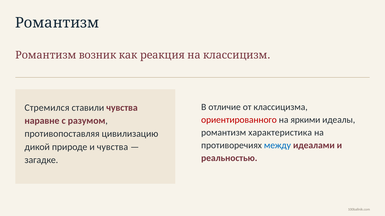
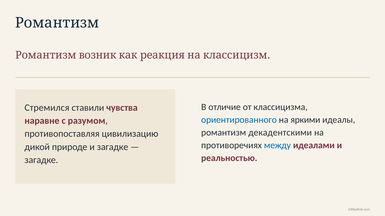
ориентированного colour: red -> blue
характеристика: характеристика -> декадентскими
и чувства: чувства -> загадке
